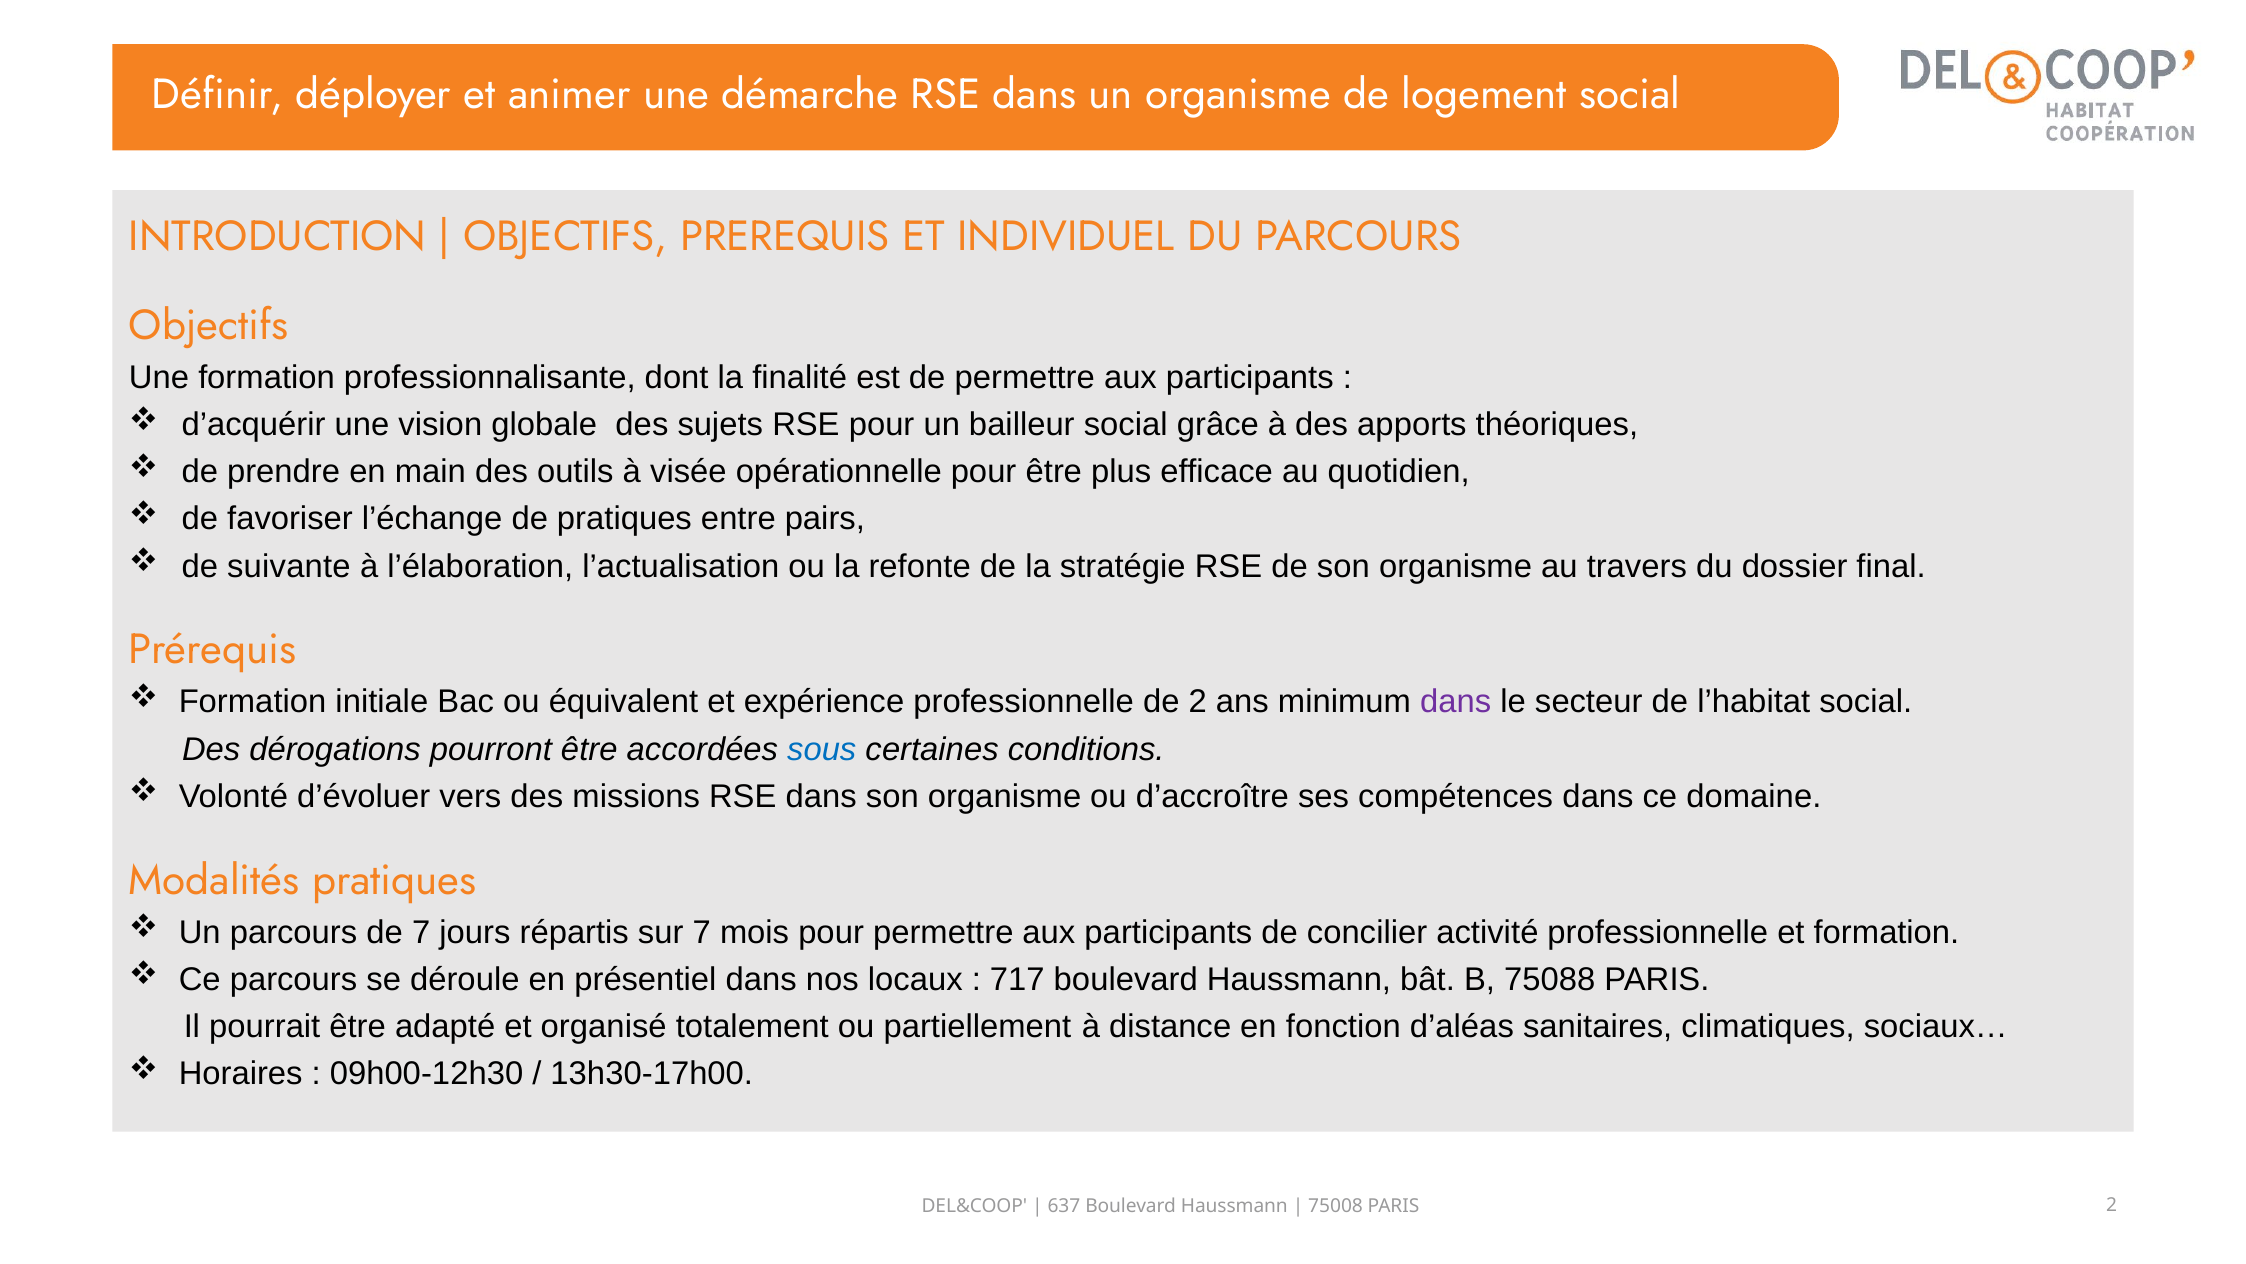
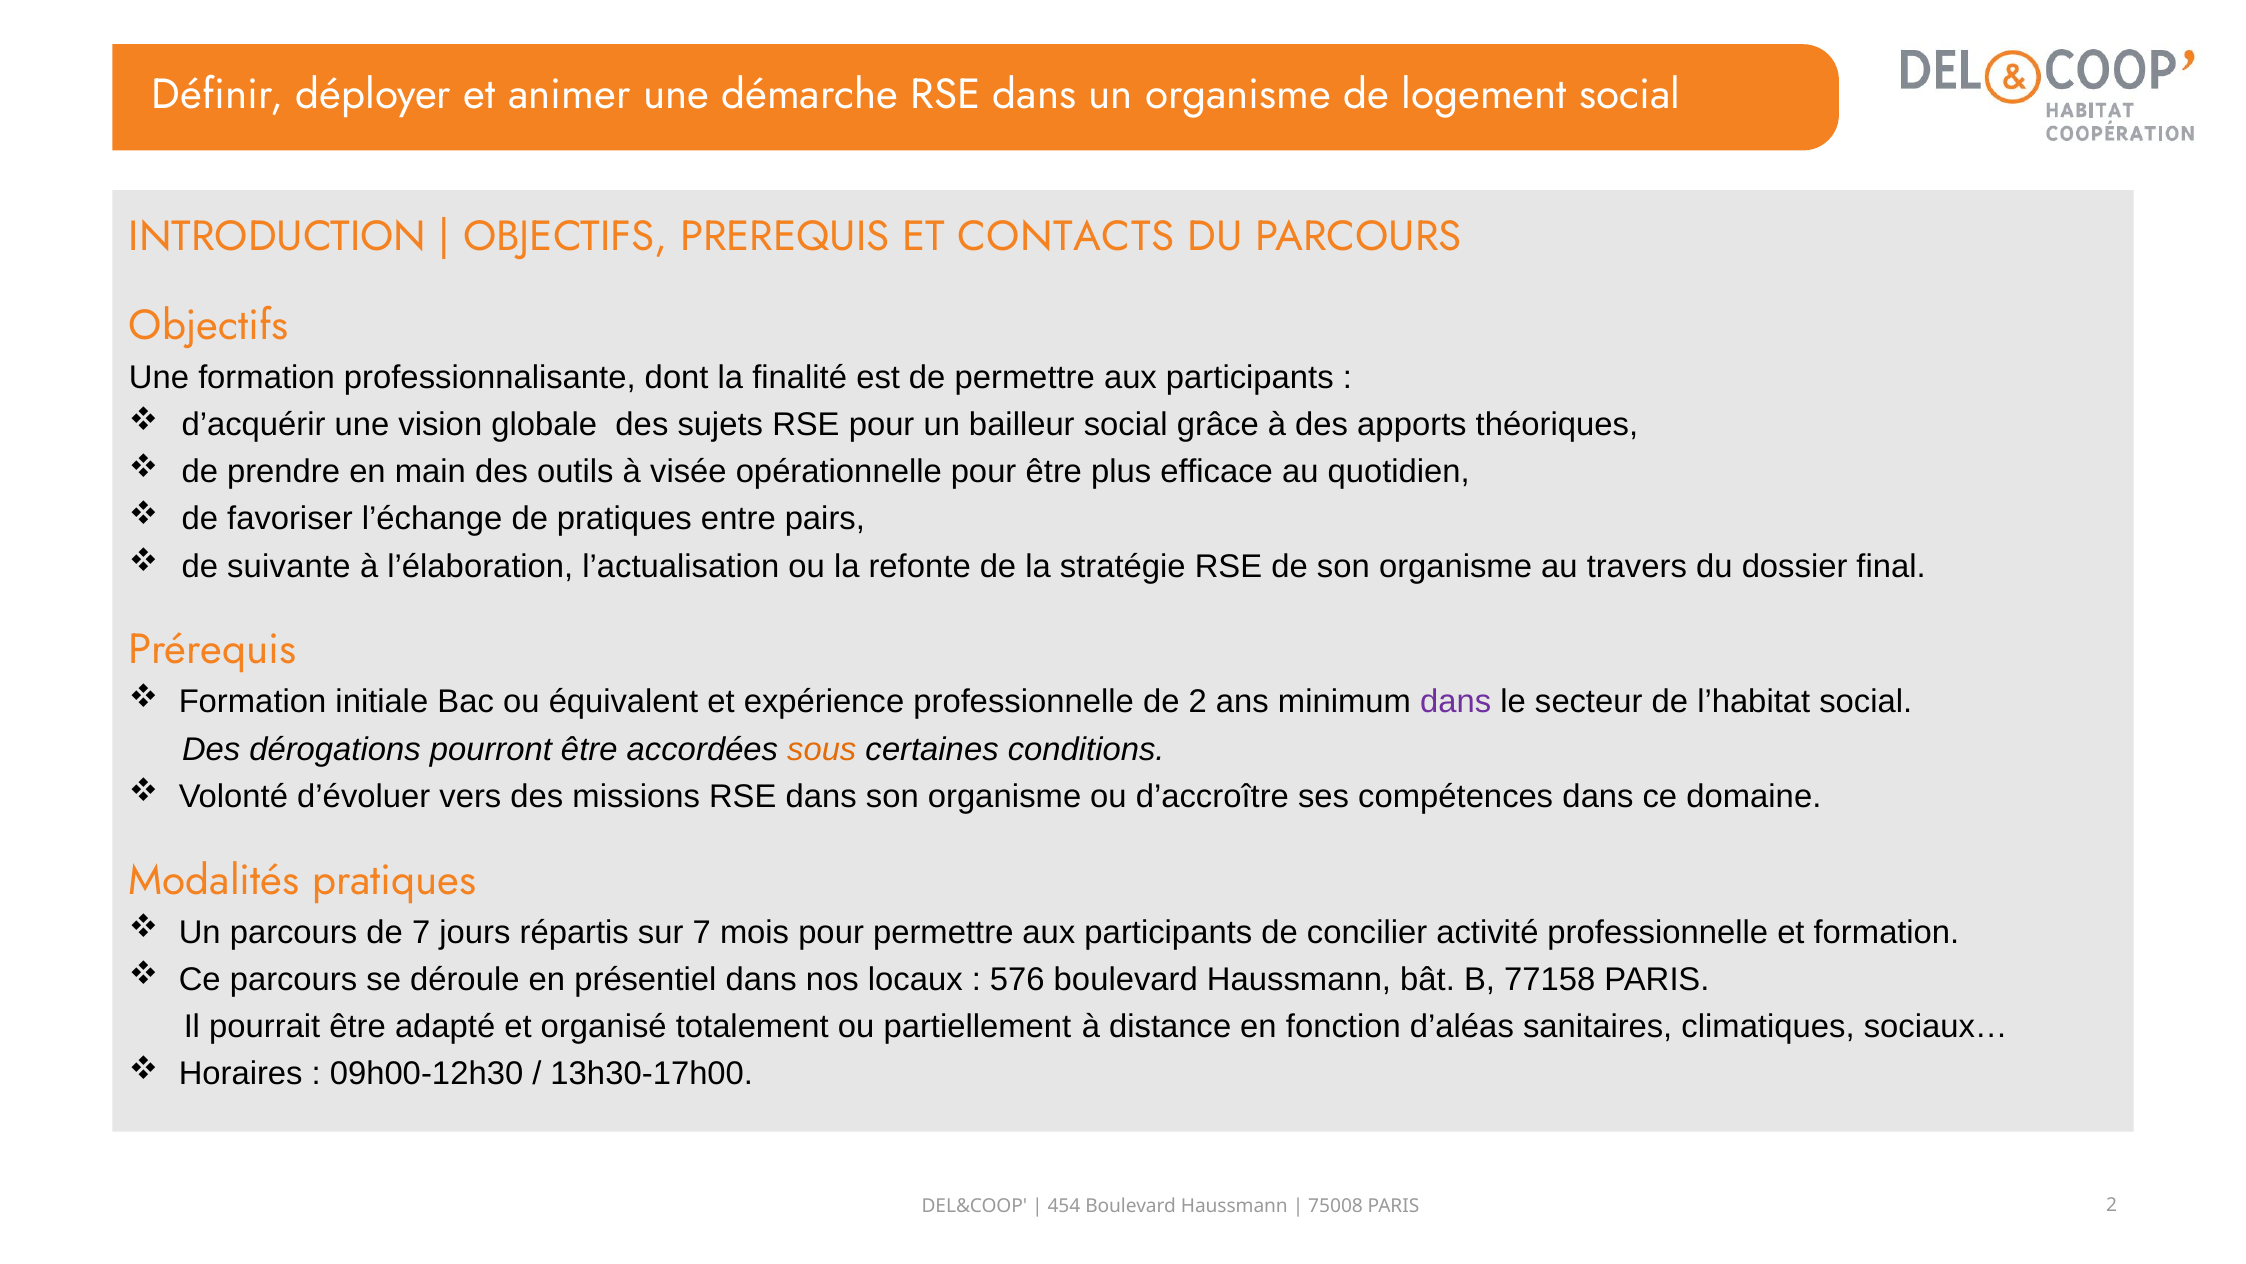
INDIVIDUEL: INDIVIDUEL -> CONTACTS
sous colour: blue -> orange
717: 717 -> 576
75088: 75088 -> 77158
637: 637 -> 454
